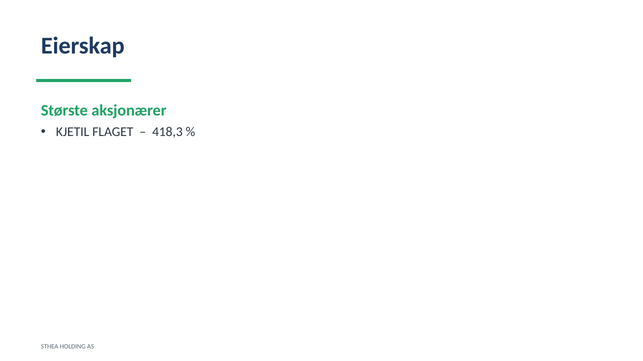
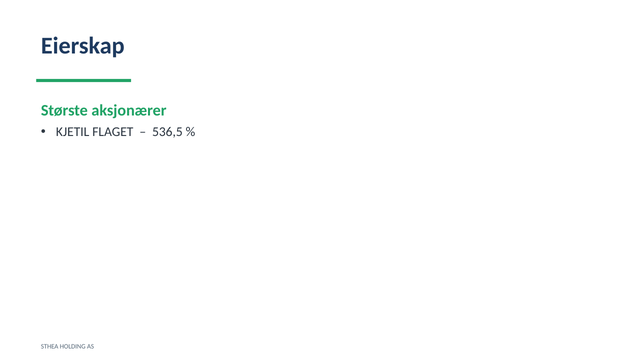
418,3: 418,3 -> 536,5
